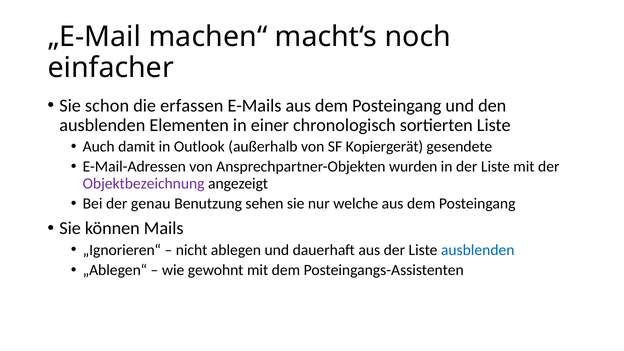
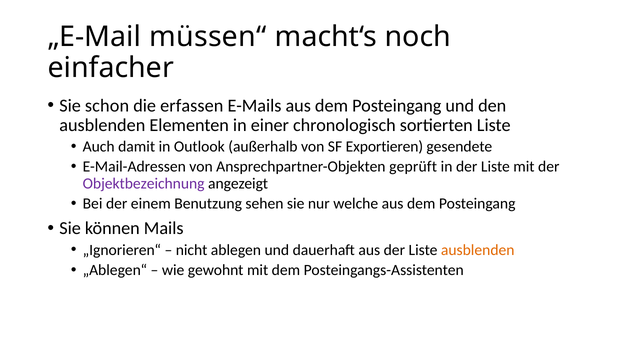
machen“: machen“ -> müssen“
Kopiergerät: Kopiergerät -> Exportieren
wurden: wurden -> geprüft
genau: genau -> einem
ausblenden at (478, 250) colour: blue -> orange
